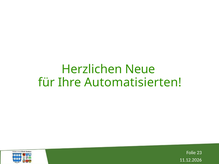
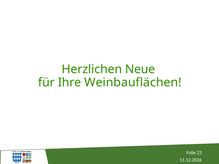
Automatisierten: Automatisierten -> Weinbauflächen
